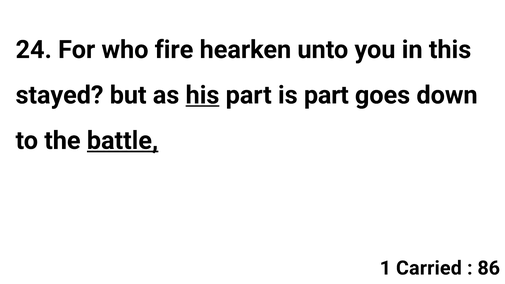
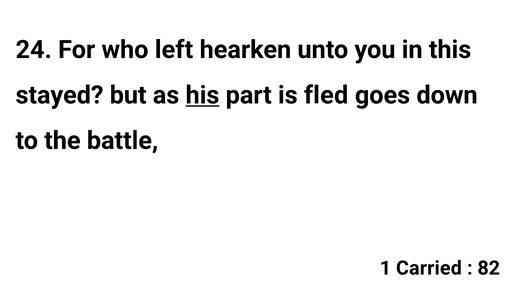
fire: fire -> left
is part: part -> fled
battle underline: present -> none
86: 86 -> 82
